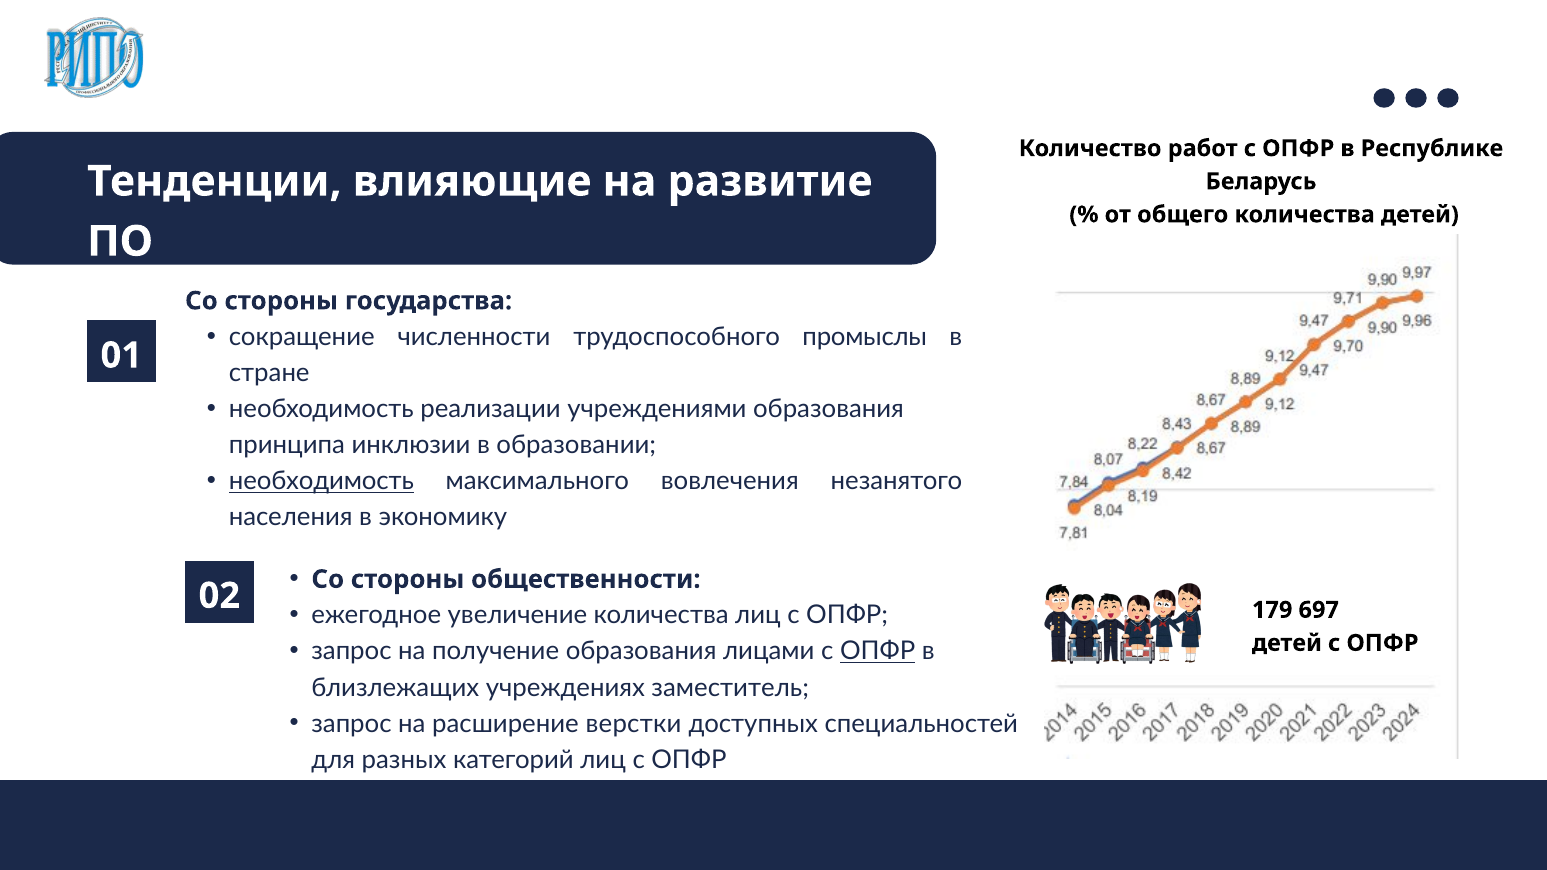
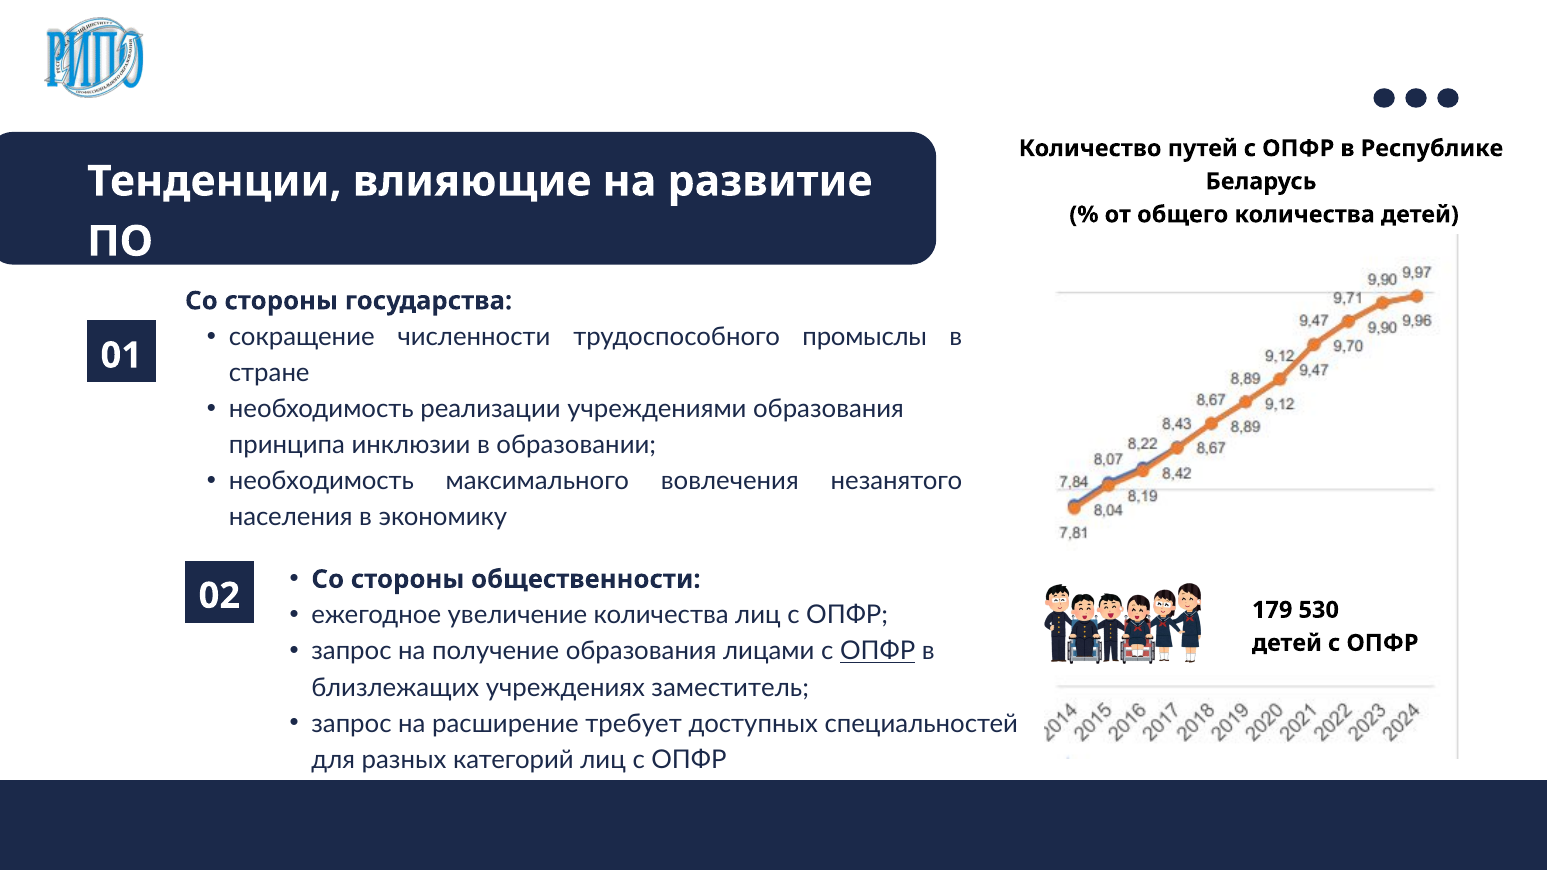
работ: работ -> путей
необходимость at (321, 481) underline: present -> none
697: 697 -> 530
верстки: верстки -> требует
